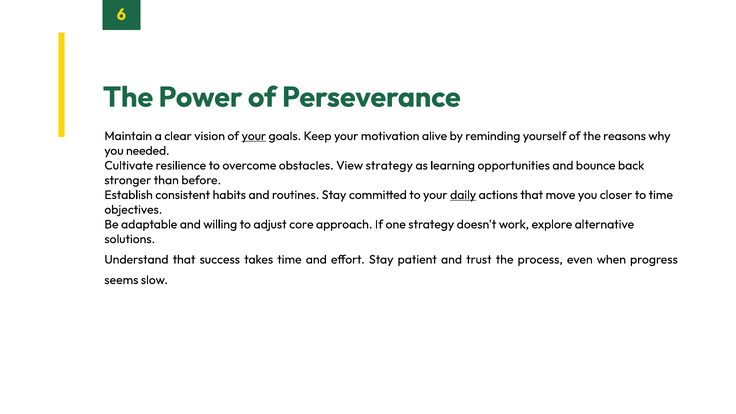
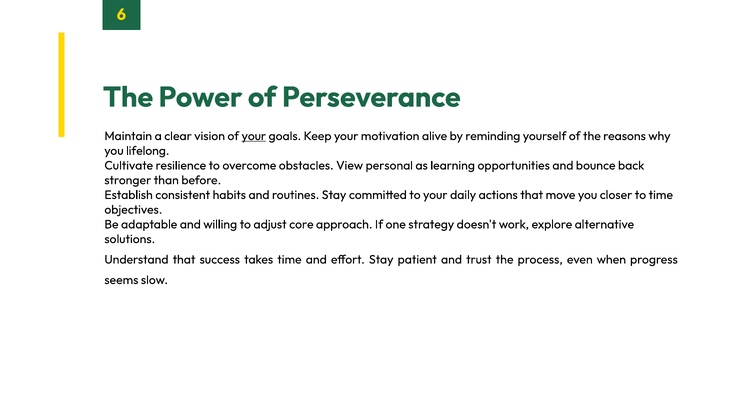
needed: needed -> lifelong
View strategy: strategy -> personal
daily underline: present -> none
